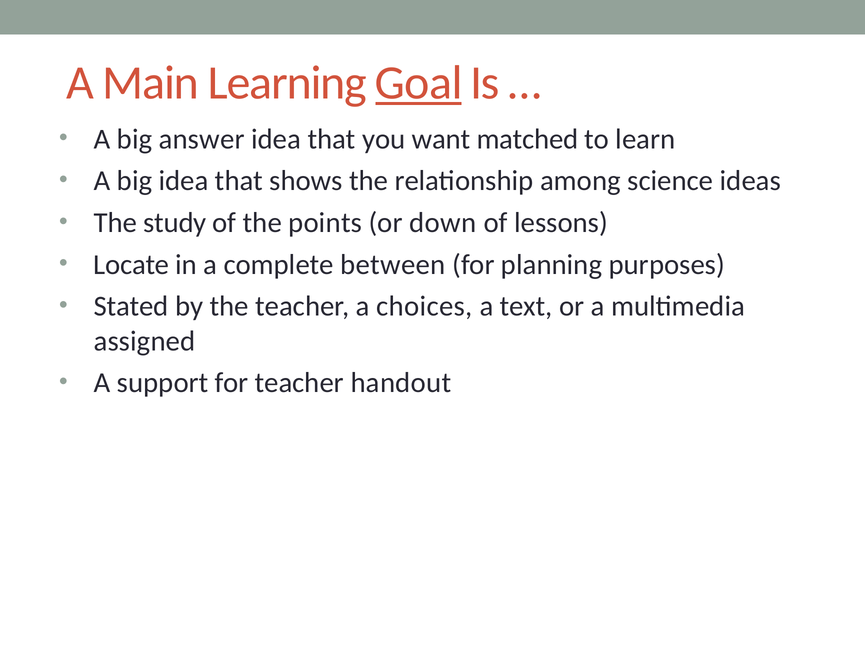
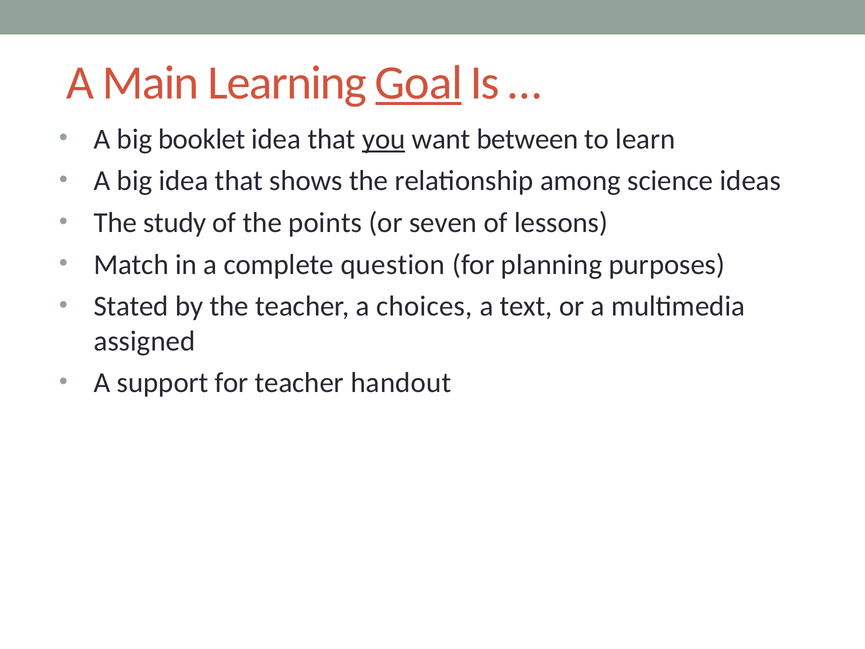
answer: answer -> booklet
you underline: none -> present
matched: matched -> between
down: down -> seven
Locate: Locate -> Match
between: between -> question
